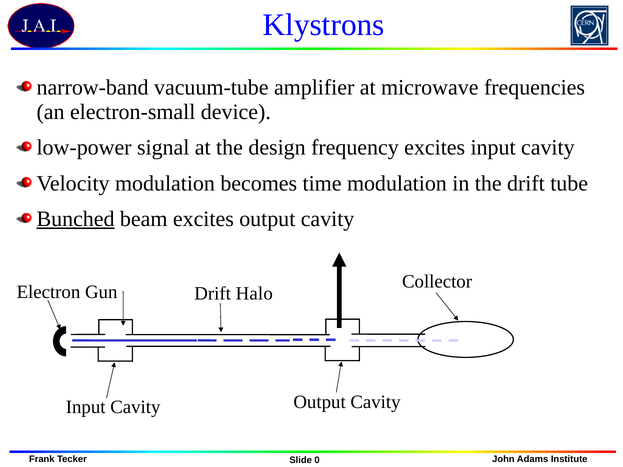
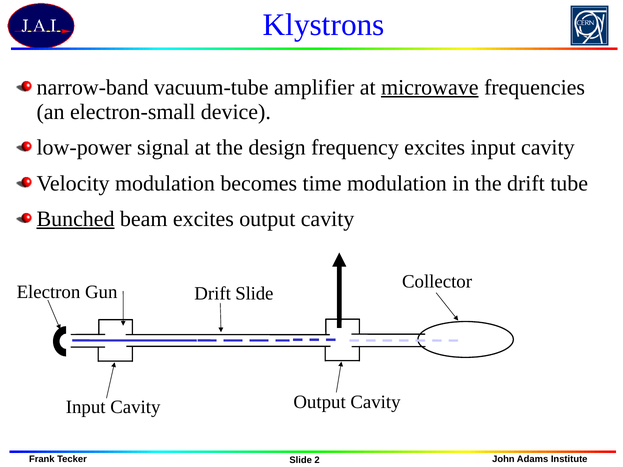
microwave underline: none -> present
Drift Halo: Halo -> Slide
0: 0 -> 2
